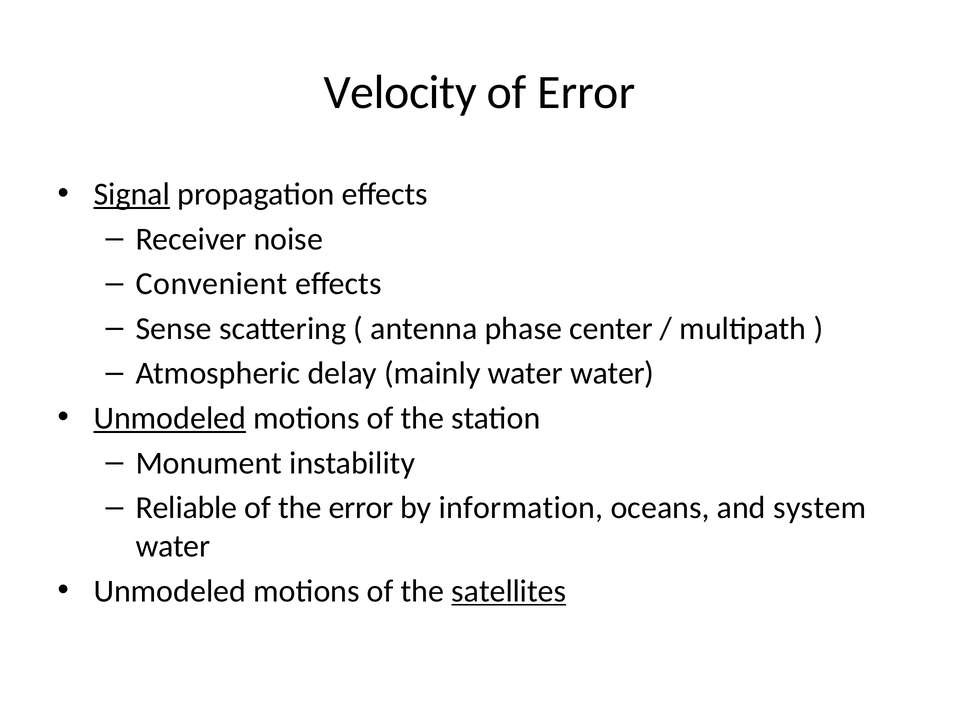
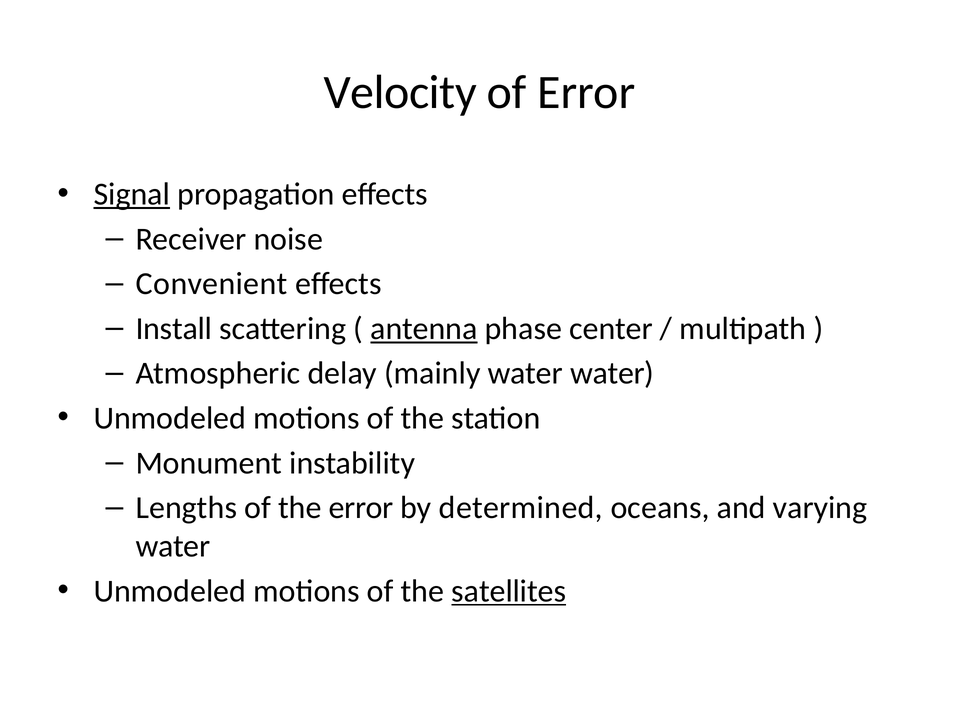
Sense: Sense -> Install
antenna underline: none -> present
Unmodeled at (170, 418) underline: present -> none
Reliable: Reliable -> Lengths
information: information -> determined
system: system -> varying
